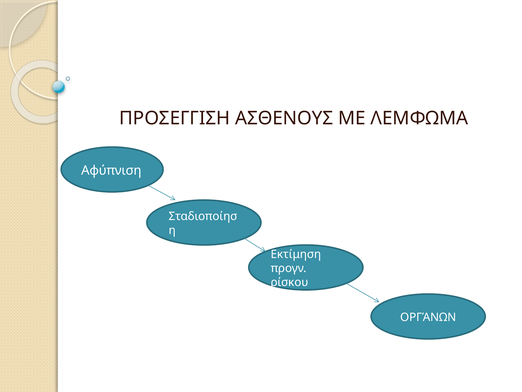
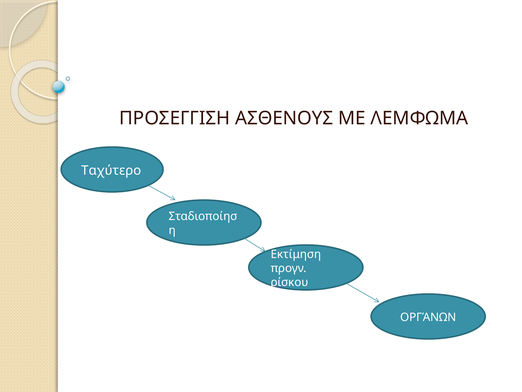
Αφύπνιση: Αφύπνιση -> Ταχύτερο
